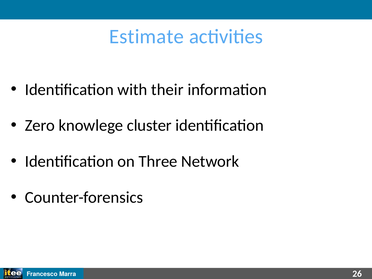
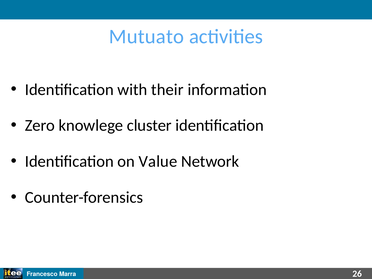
Estimate: Estimate -> Mutuato
Three: Three -> Value
